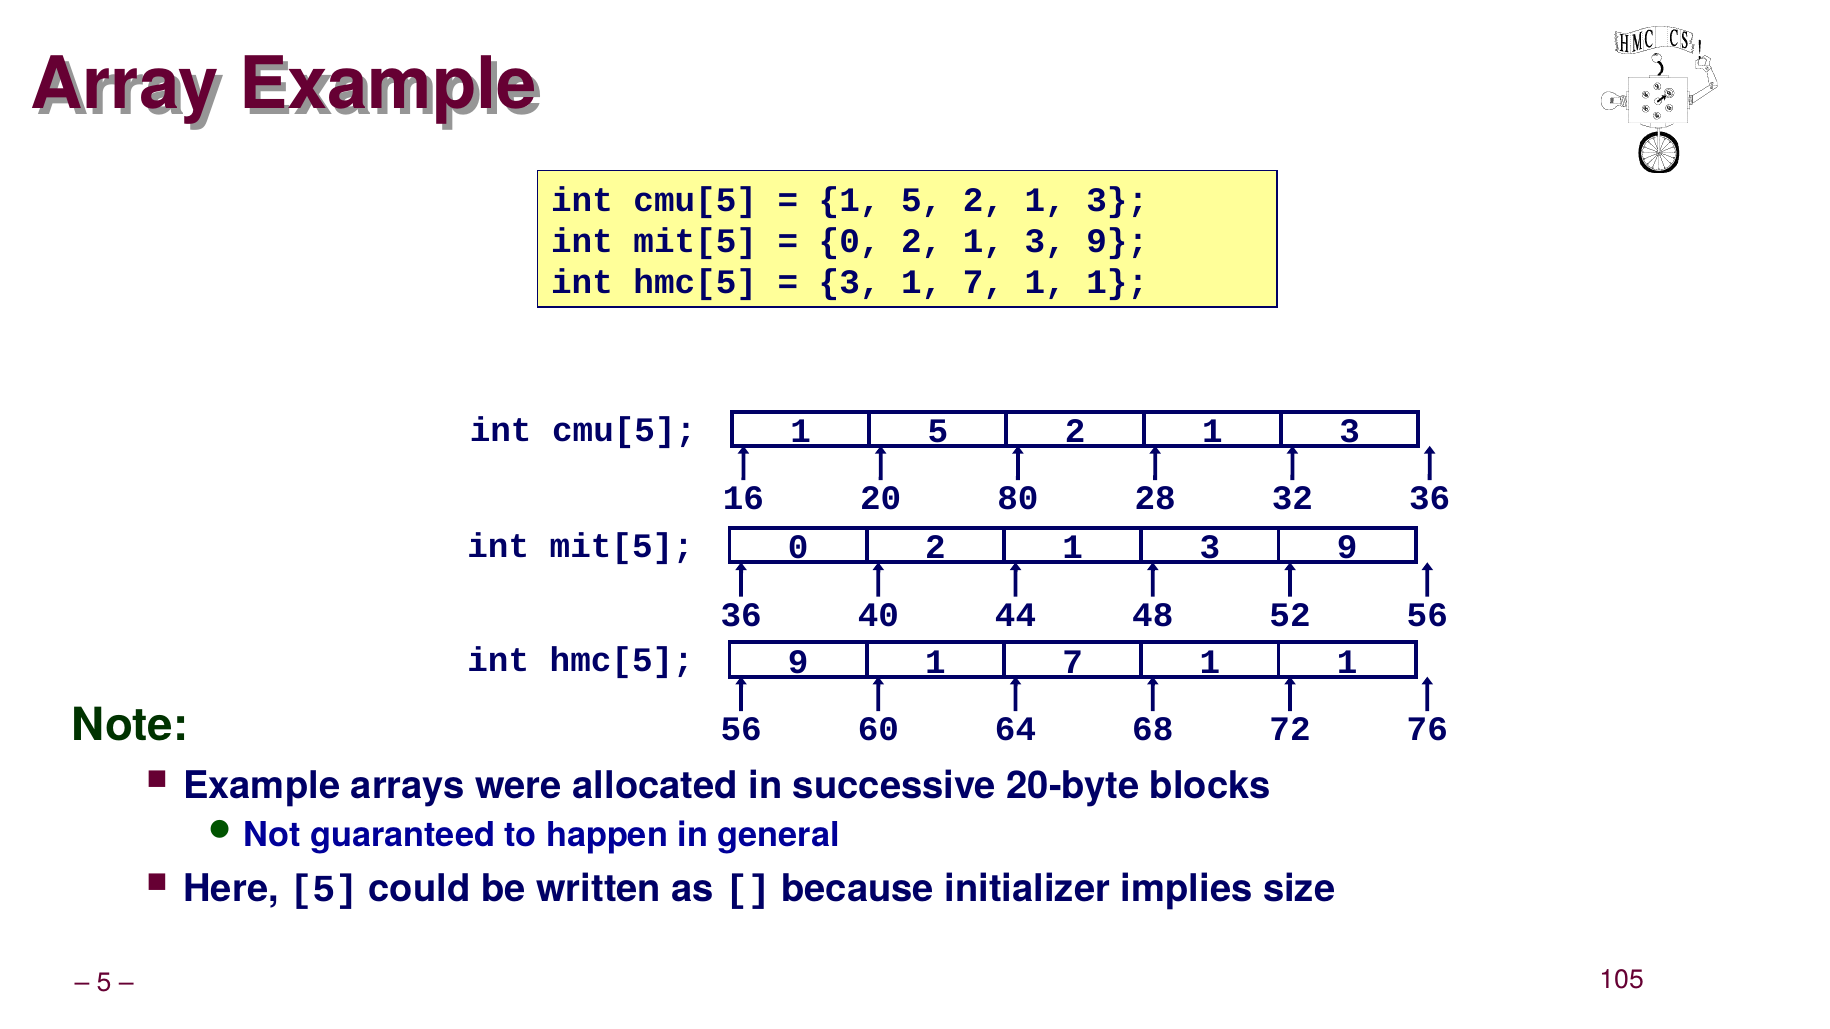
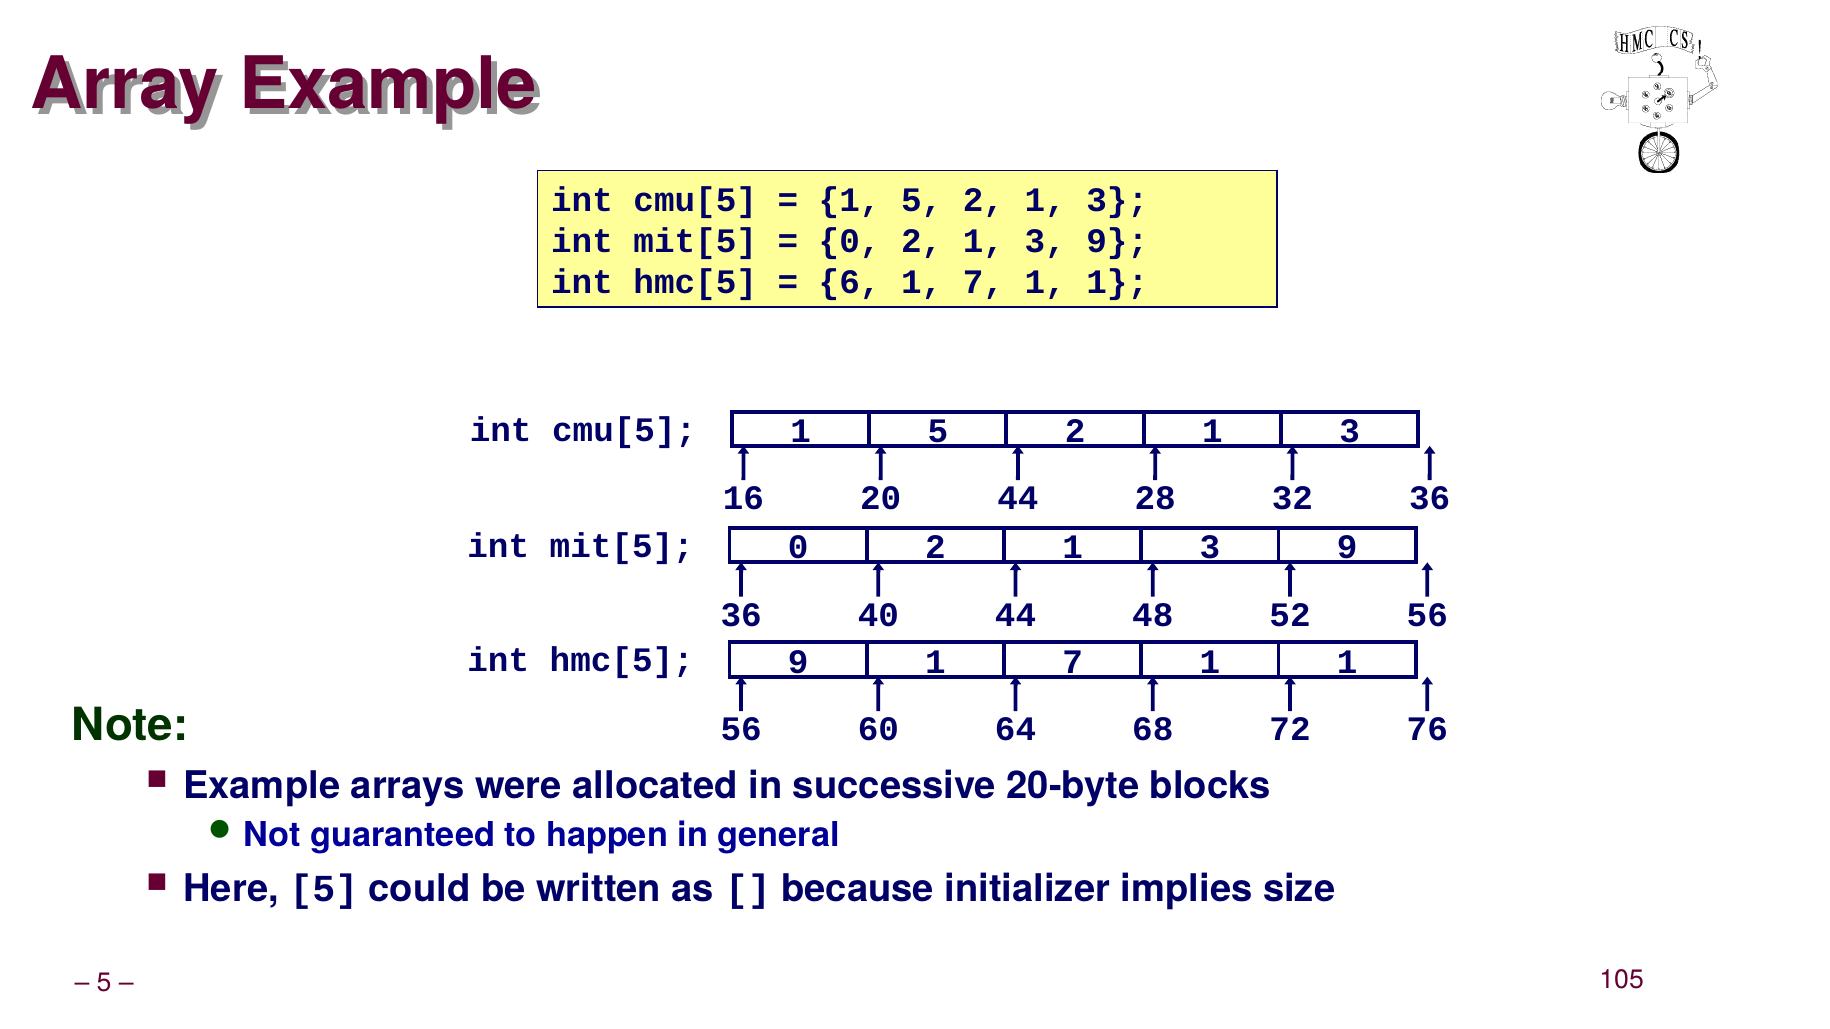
3 at (850, 283): 3 -> 6
20 80: 80 -> 44
